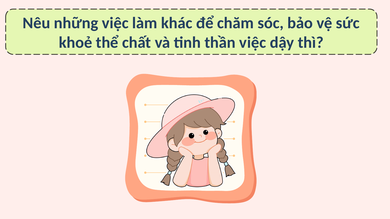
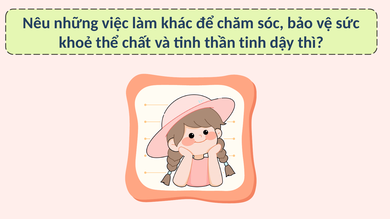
thần việc: việc -> tinh
